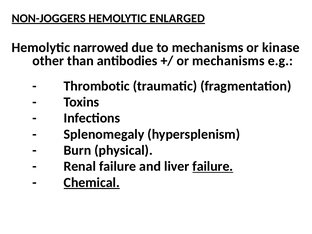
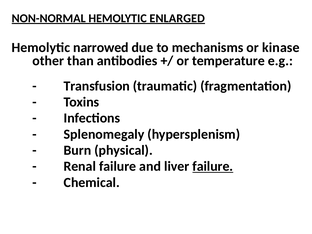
NON-JOGGERS: NON-JOGGERS -> NON-NORMAL
or mechanisms: mechanisms -> temperature
Thrombotic: Thrombotic -> Transfusion
Chemical underline: present -> none
